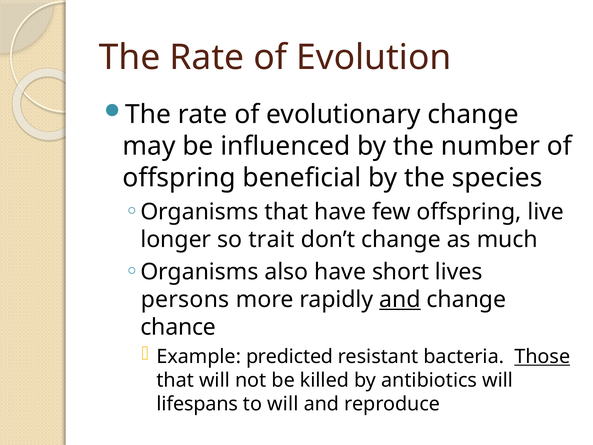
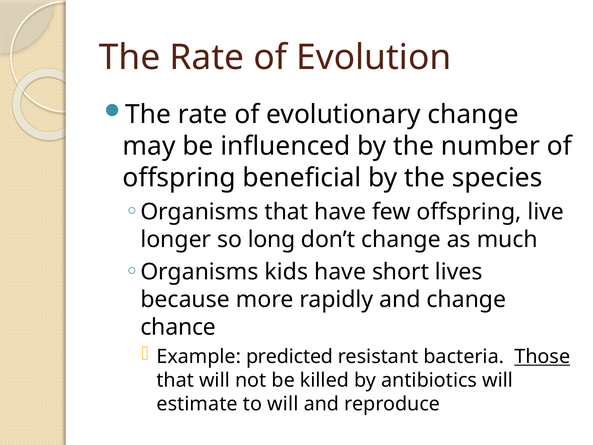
trait: trait -> long
also: also -> kids
persons: persons -> because
and at (400, 299) underline: present -> none
lifespans: lifespans -> estimate
